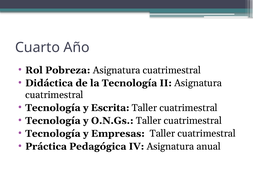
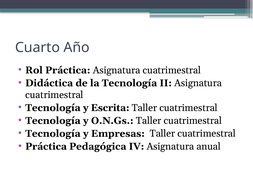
Rol Pobreza: Pobreza -> Práctica
